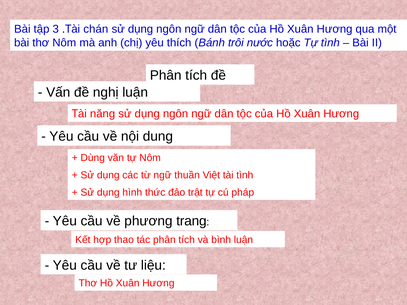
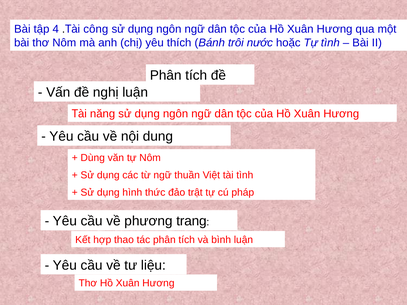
3: 3 -> 4
chán: chán -> công
